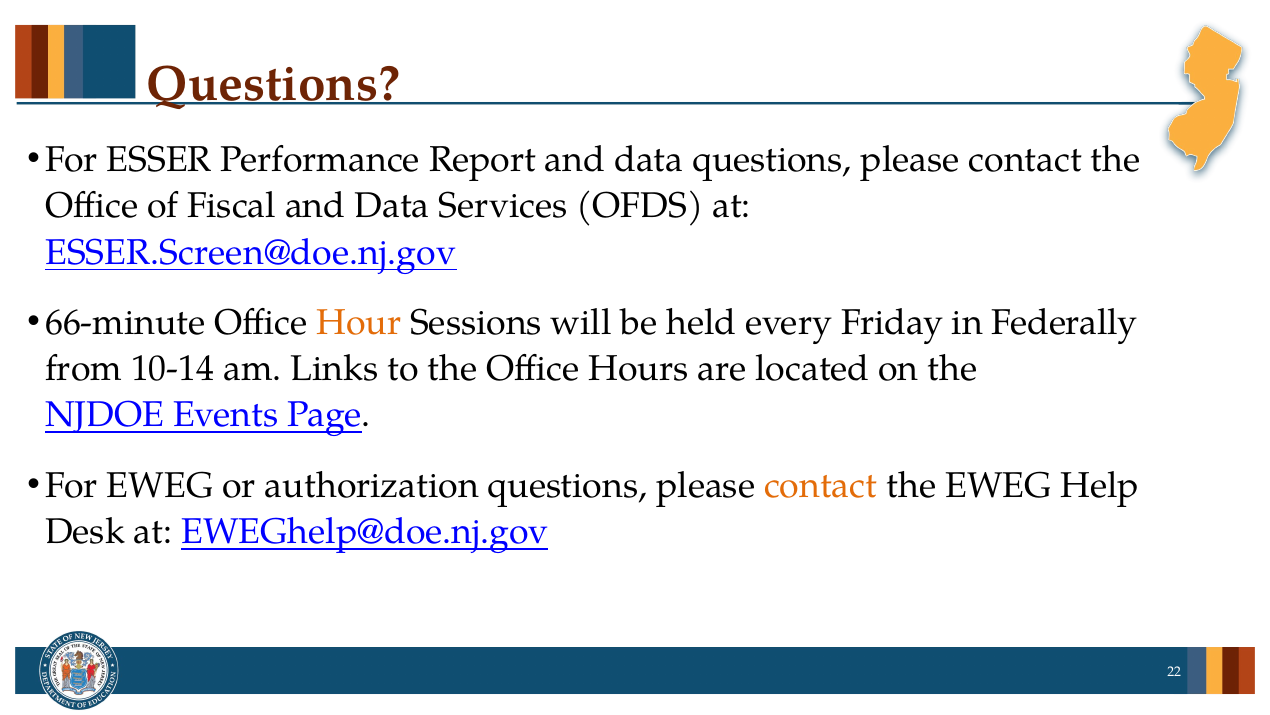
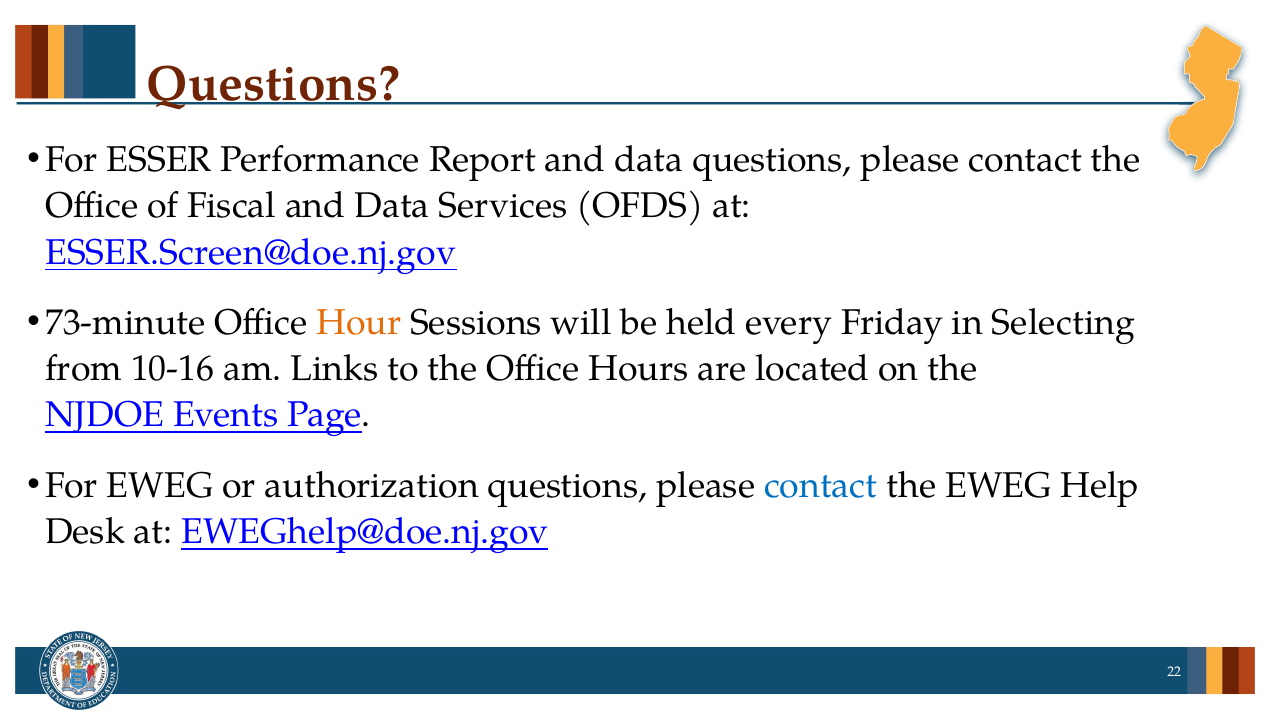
66-minute: 66-minute -> 73-minute
Federally: Federally -> Selecting
10-14: 10-14 -> 10-16
contact at (821, 485) colour: orange -> blue
